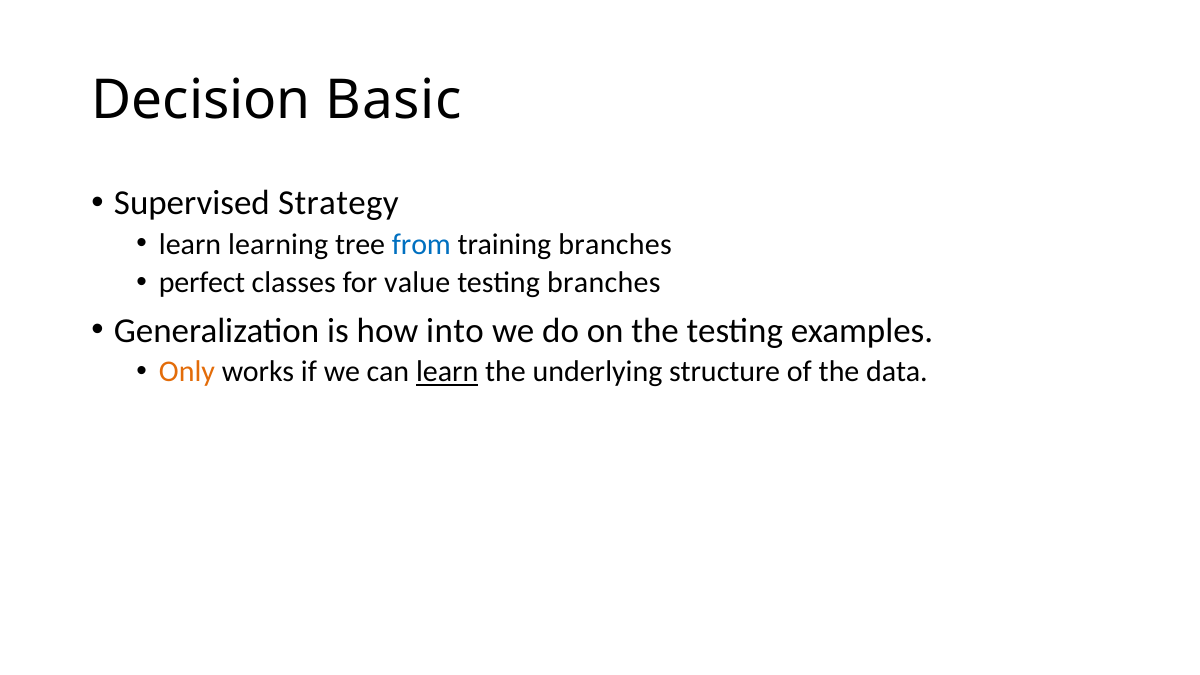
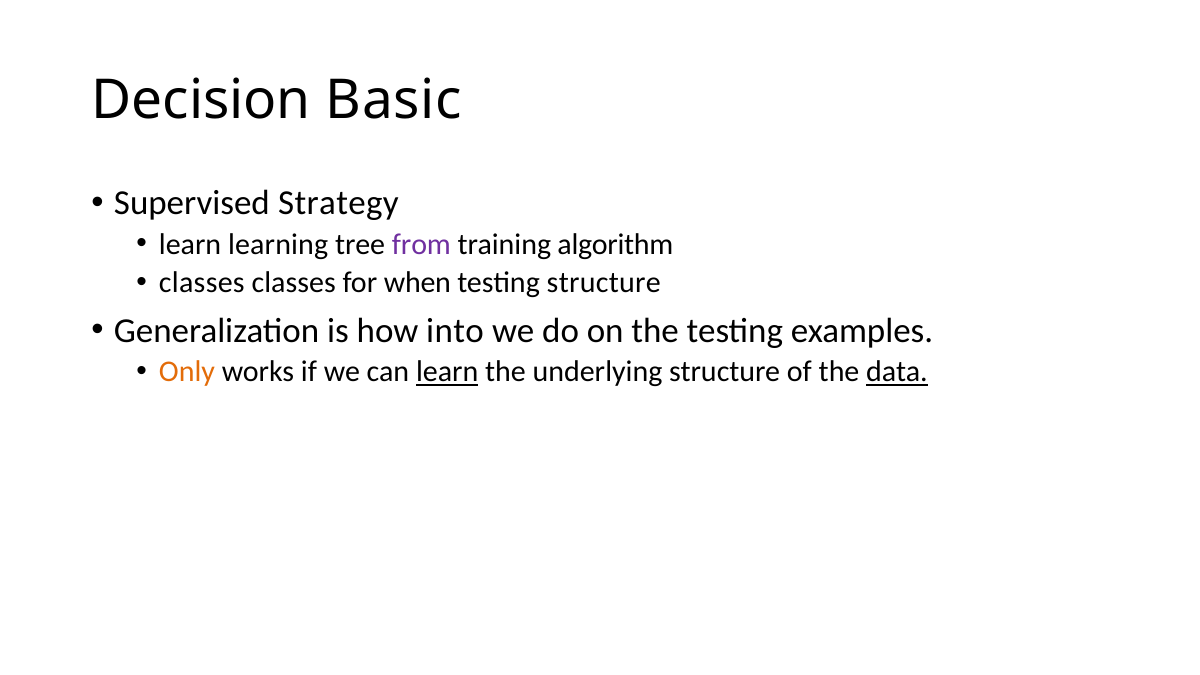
from colour: blue -> purple
training branches: branches -> algorithm
perfect at (202, 283): perfect -> classes
value: value -> when
testing branches: branches -> structure
data underline: none -> present
